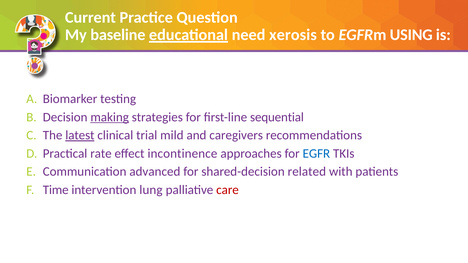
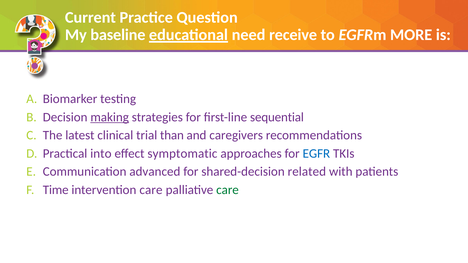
xerosis: xerosis -> receive
USING: USING -> MORE
latest underline: present -> none
mild: mild -> than
rate: rate -> into
incontinence: incontinence -> symptomatic
intervention lung: lung -> care
care at (227, 190) colour: red -> green
